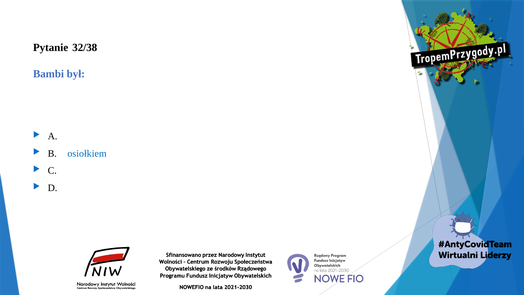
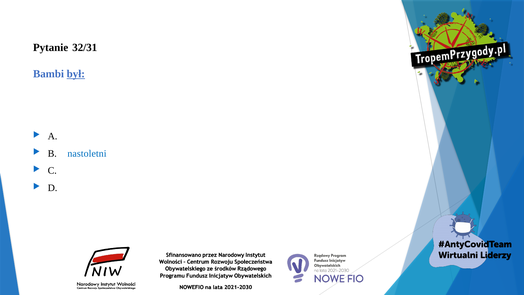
32/38: 32/38 -> 32/31
był underline: none -> present
osiołkiem: osiołkiem -> nastoletni
